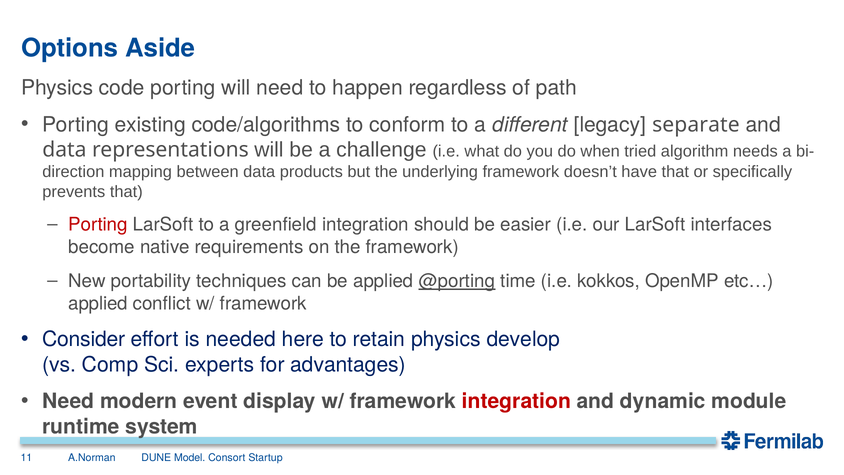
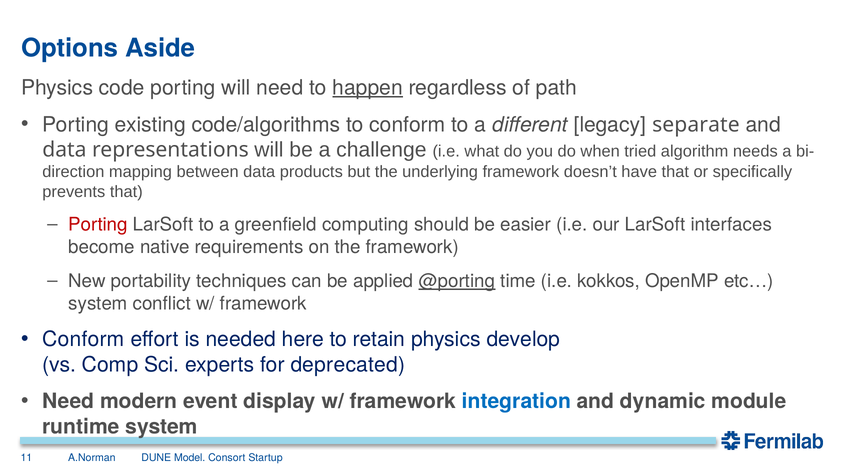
happen underline: none -> present
greenfield integration: integration -> computing
applied at (98, 304): applied -> system
Consider at (84, 339): Consider -> Conform
advantages: advantages -> deprecated
integration at (516, 401) colour: red -> blue
